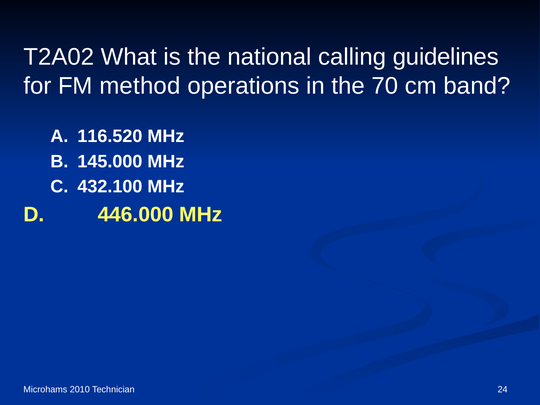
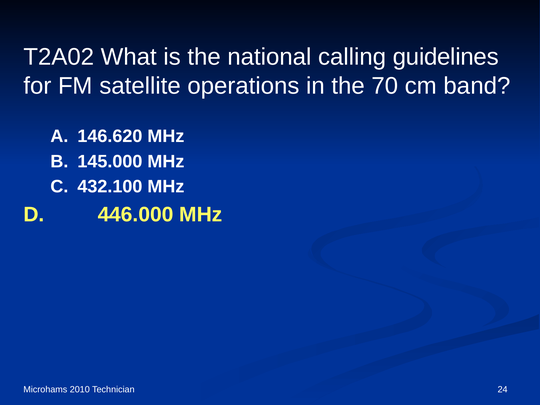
method: method -> satellite
116.520: 116.520 -> 146.620
